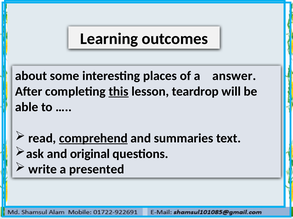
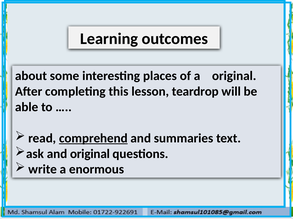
a answer: answer -> original
this underline: present -> none
presented: presented -> enormous
